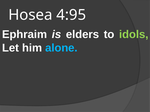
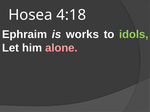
4:95: 4:95 -> 4:18
elders: elders -> works
alone colour: light blue -> pink
